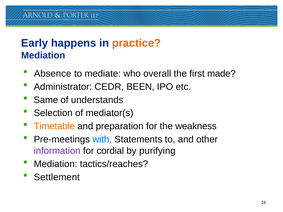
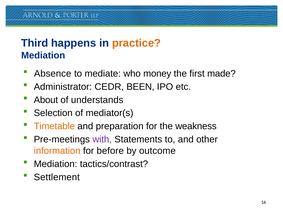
Early: Early -> Third
overall: overall -> money
Same: Same -> About
with colour: blue -> purple
information colour: purple -> orange
cordial: cordial -> before
purifying: purifying -> outcome
tactics/reaches: tactics/reaches -> tactics/contrast
